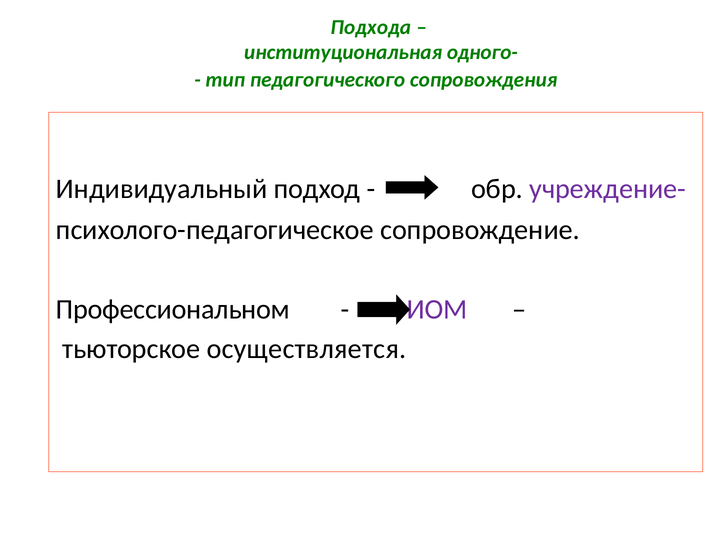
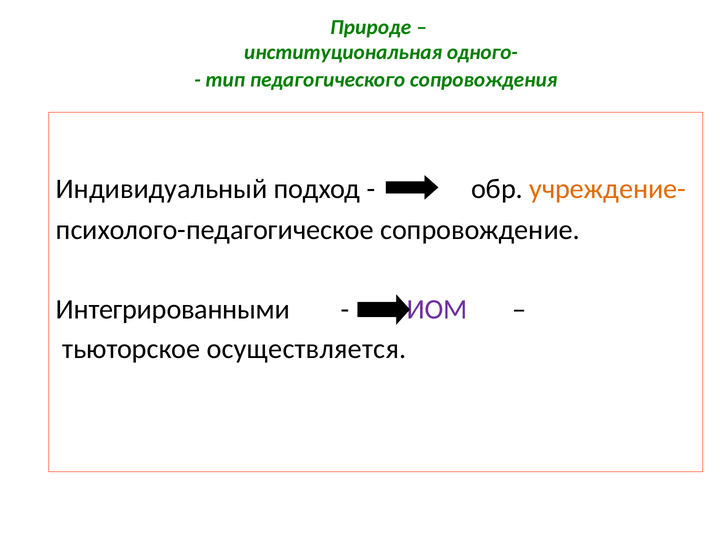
Подхода: Подхода -> Природе
учреждение- colour: purple -> orange
Профессиональном: Профессиональном -> Интегрированными
